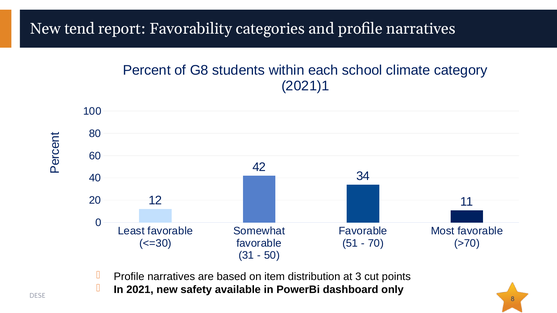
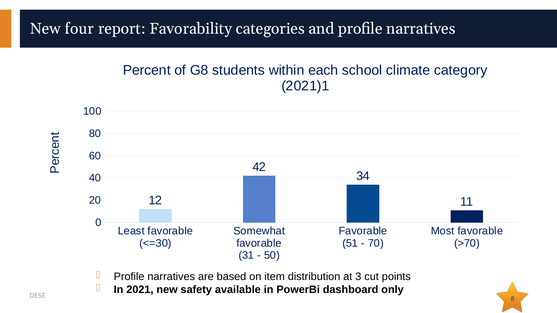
tend: tend -> four
